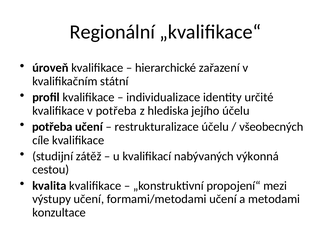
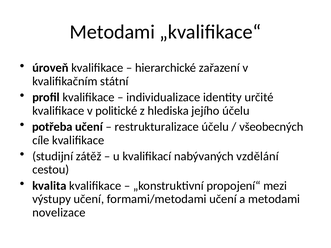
Regionální at (112, 32): Regionální -> Metodami
v potřeba: potřeba -> politické
výkonná: výkonná -> vzdělání
konzultace: konzultace -> novelizace
